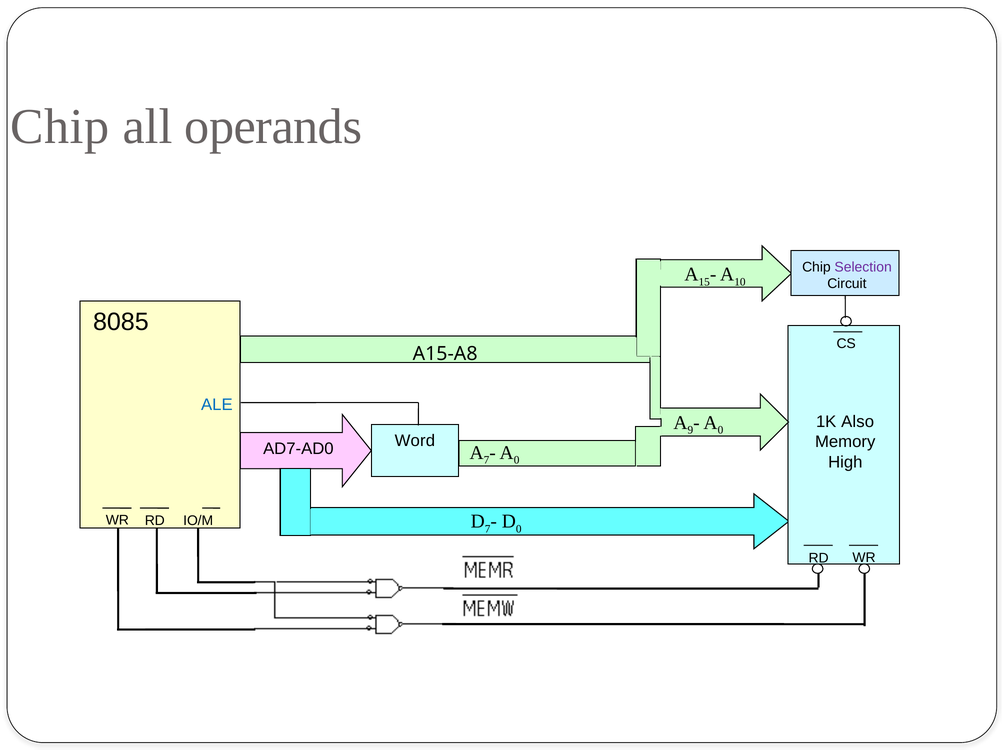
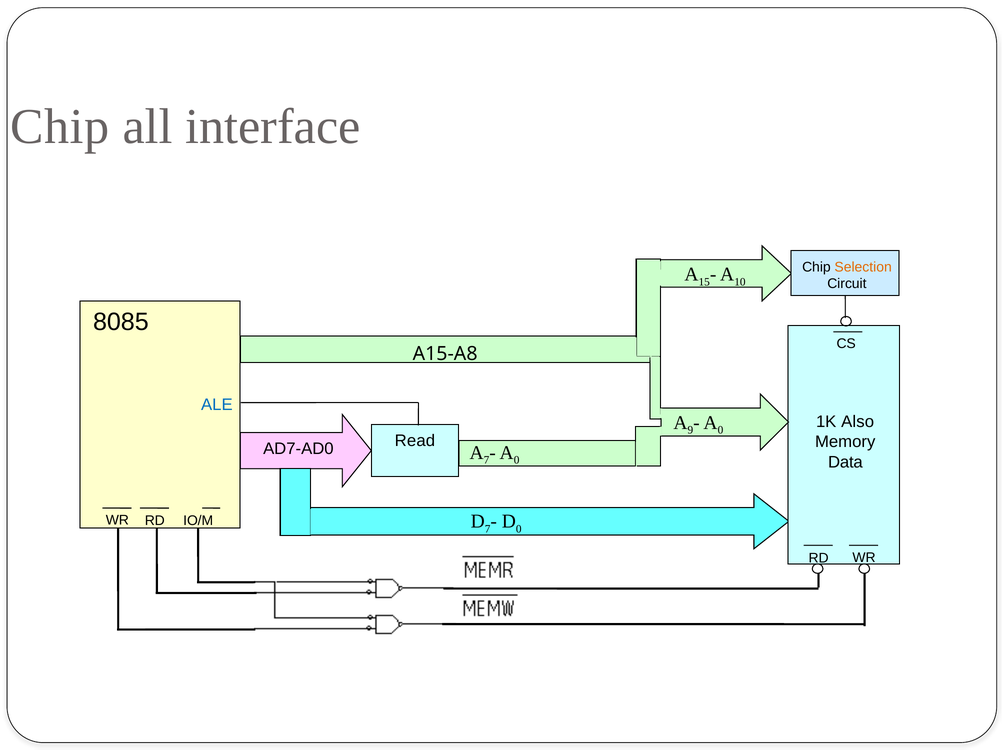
operands: operands -> interface
Selection colour: purple -> orange
Word: Word -> Read
High: High -> Data
